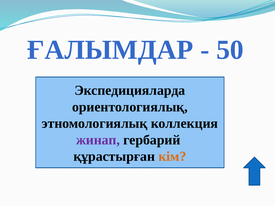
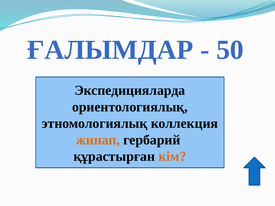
жинап colour: purple -> orange
